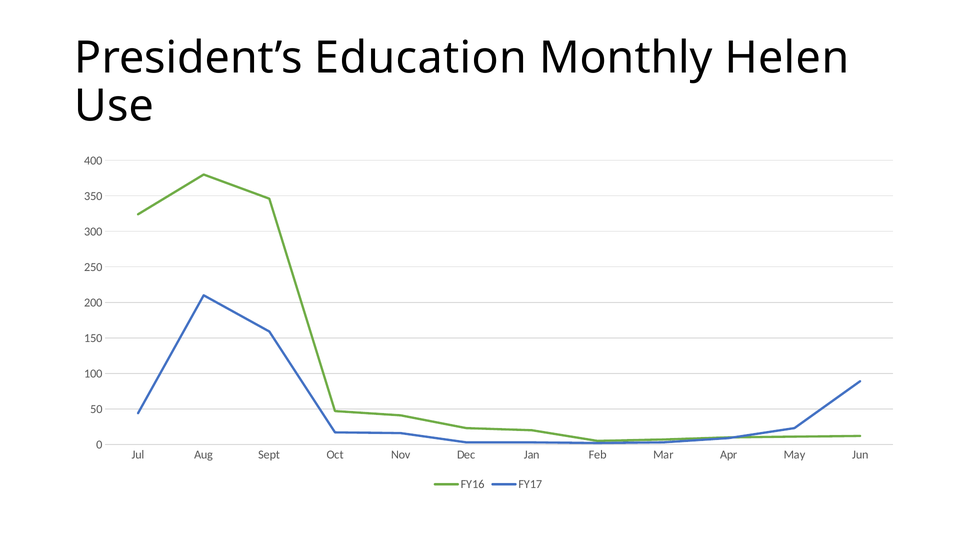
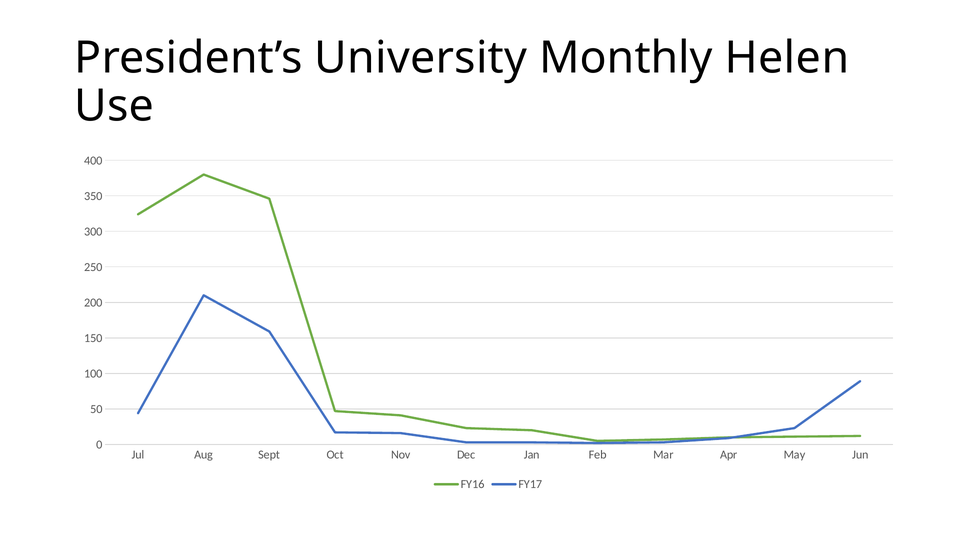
Education: Education -> University
